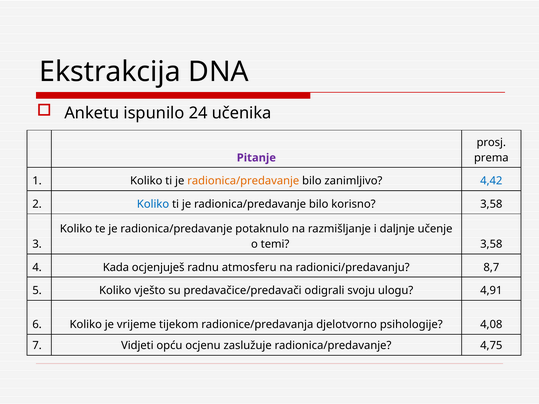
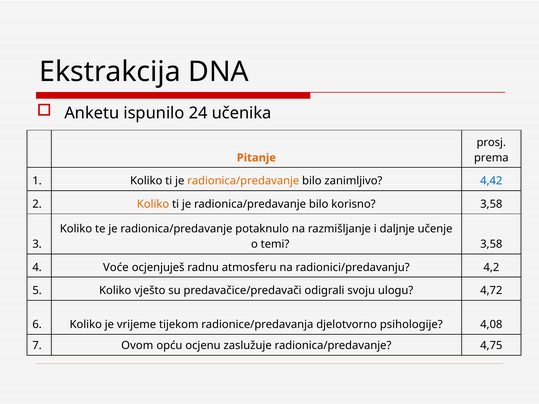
Pitanje colour: purple -> orange
Koliko at (153, 204) colour: blue -> orange
Kada: Kada -> Voće
8,7: 8,7 -> 4,2
4,91: 4,91 -> 4,72
Vidjeti: Vidjeti -> Ovom
